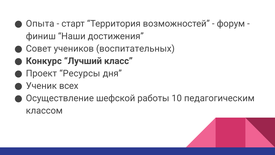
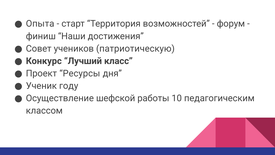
воспитательных: воспитательных -> патриотическую
всех: всех -> году
